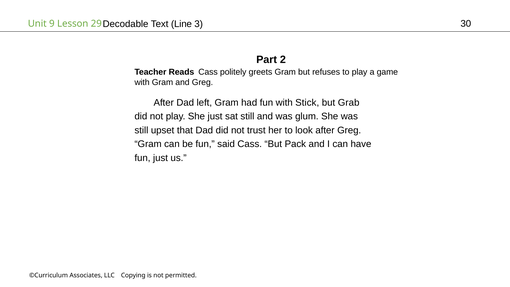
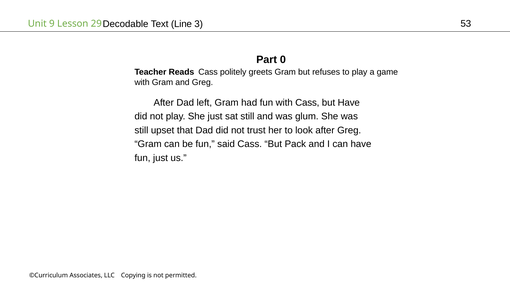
30: 30 -> 53
2: 2 -> 0
with Stick: Stick -> Cass
but Grab: Grab -> Have
